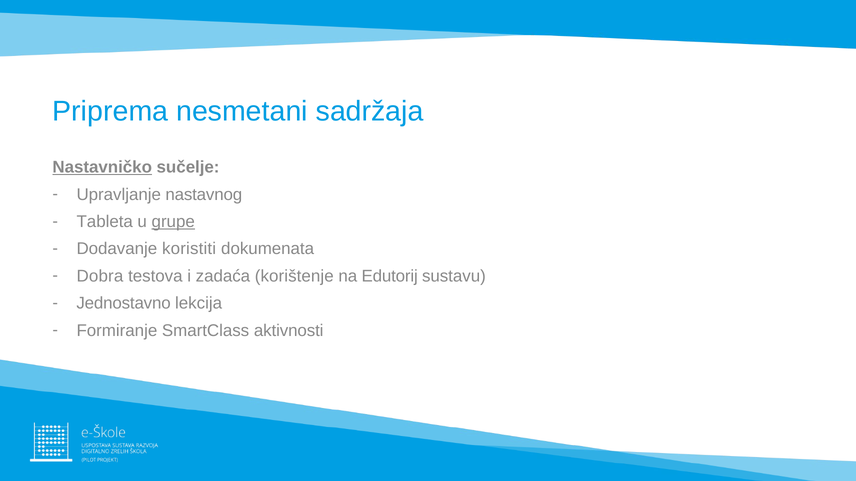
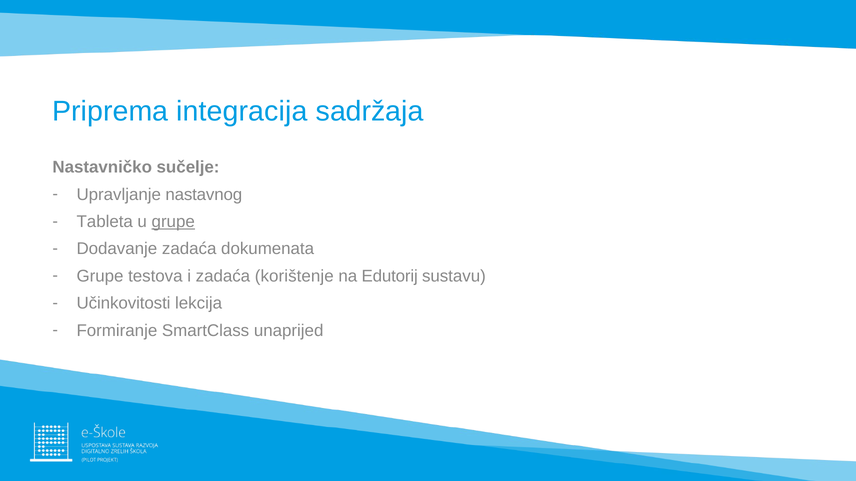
nesmetani: nesmetani -> integracija
Nastavničko underline: present -> none
Dodavanje koristiti: koristiti -> zadaća
Dobra at (100, 276): Dobra -> Grupe
Jednostavno: Jednostavno -> Učinkovitosti
aktivnosti: aktivnosti -> unaprijed
